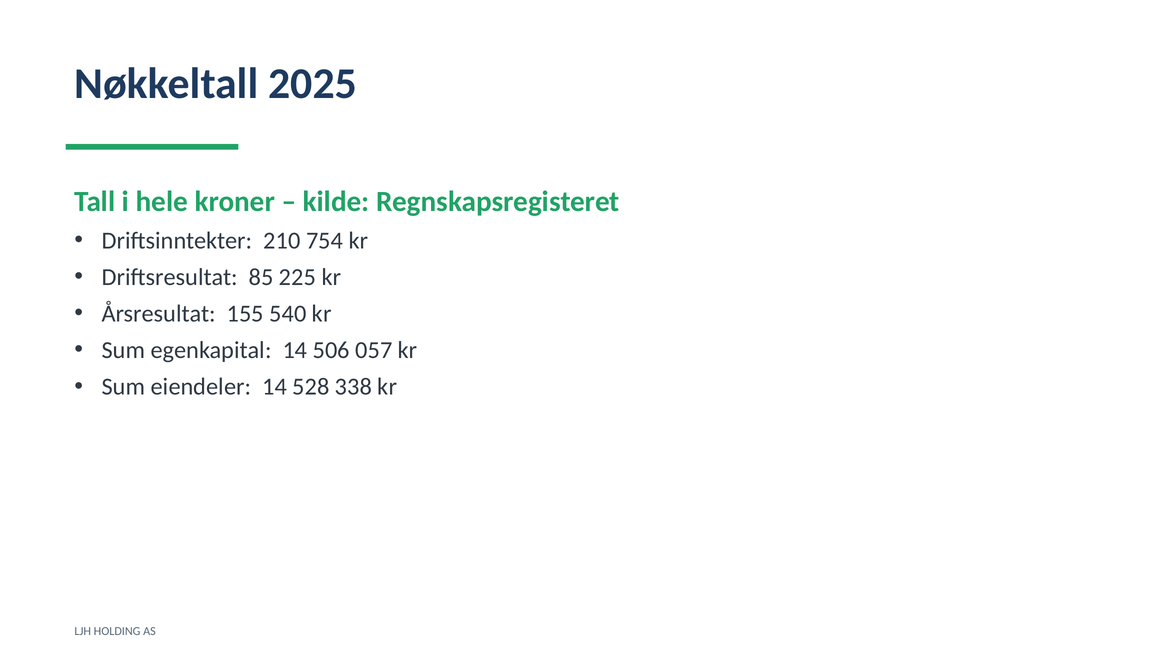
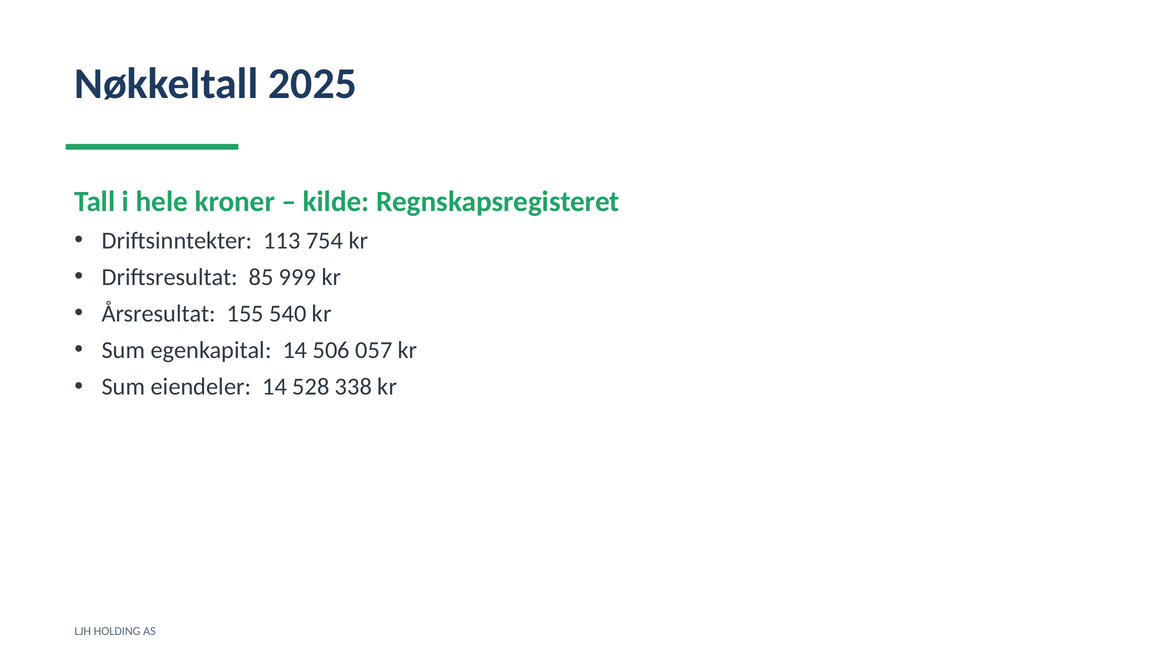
210: 210 -> 113
225: 225 -> 999
